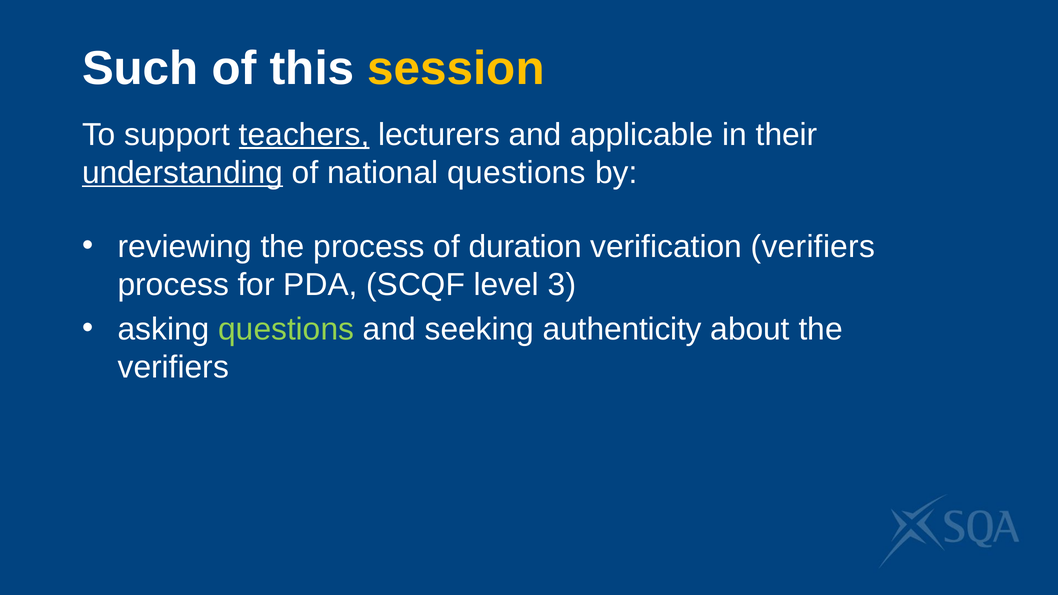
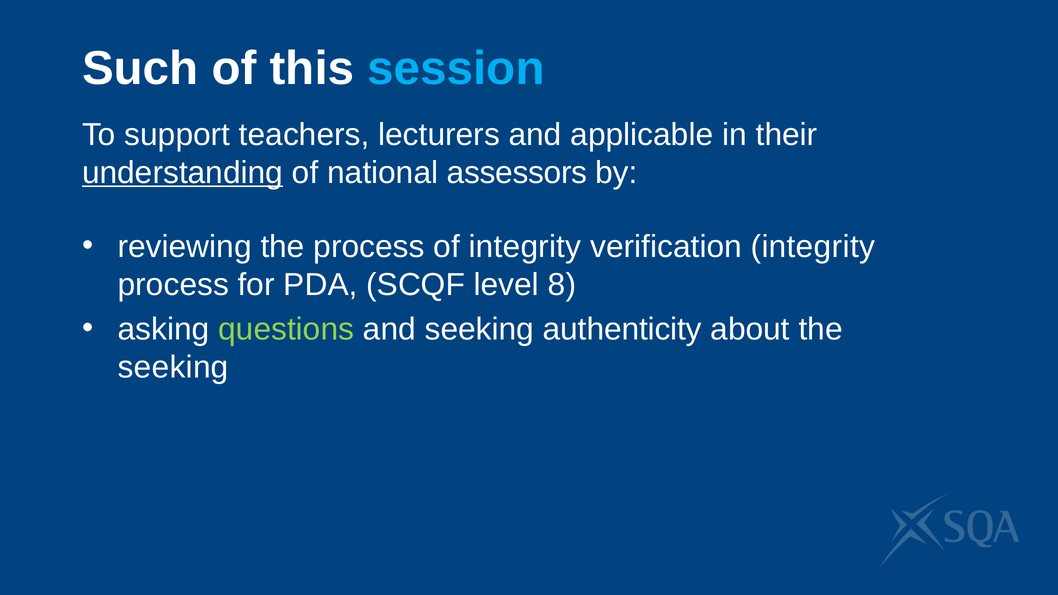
session colour: yellow -> light blue
teachers underline: present -> none
national questions: questions -> assessors
of duration: duration -> integrity
verification verifiers: verifiers -> integrity
3: 3 -> 8
verifiers at (173, 367): verifiers -> seeking
